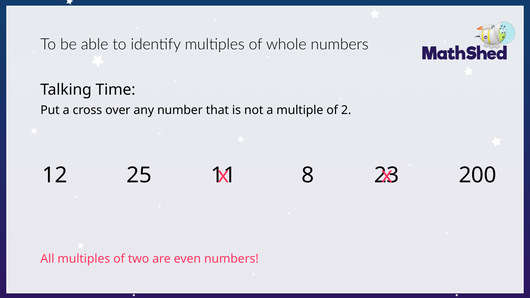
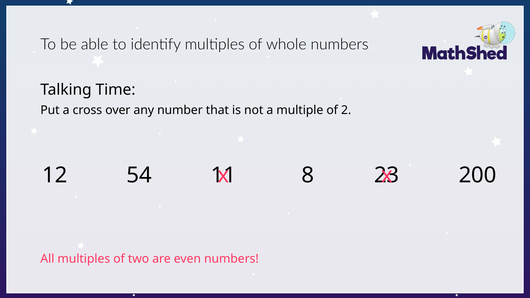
25: 25 -> 54
